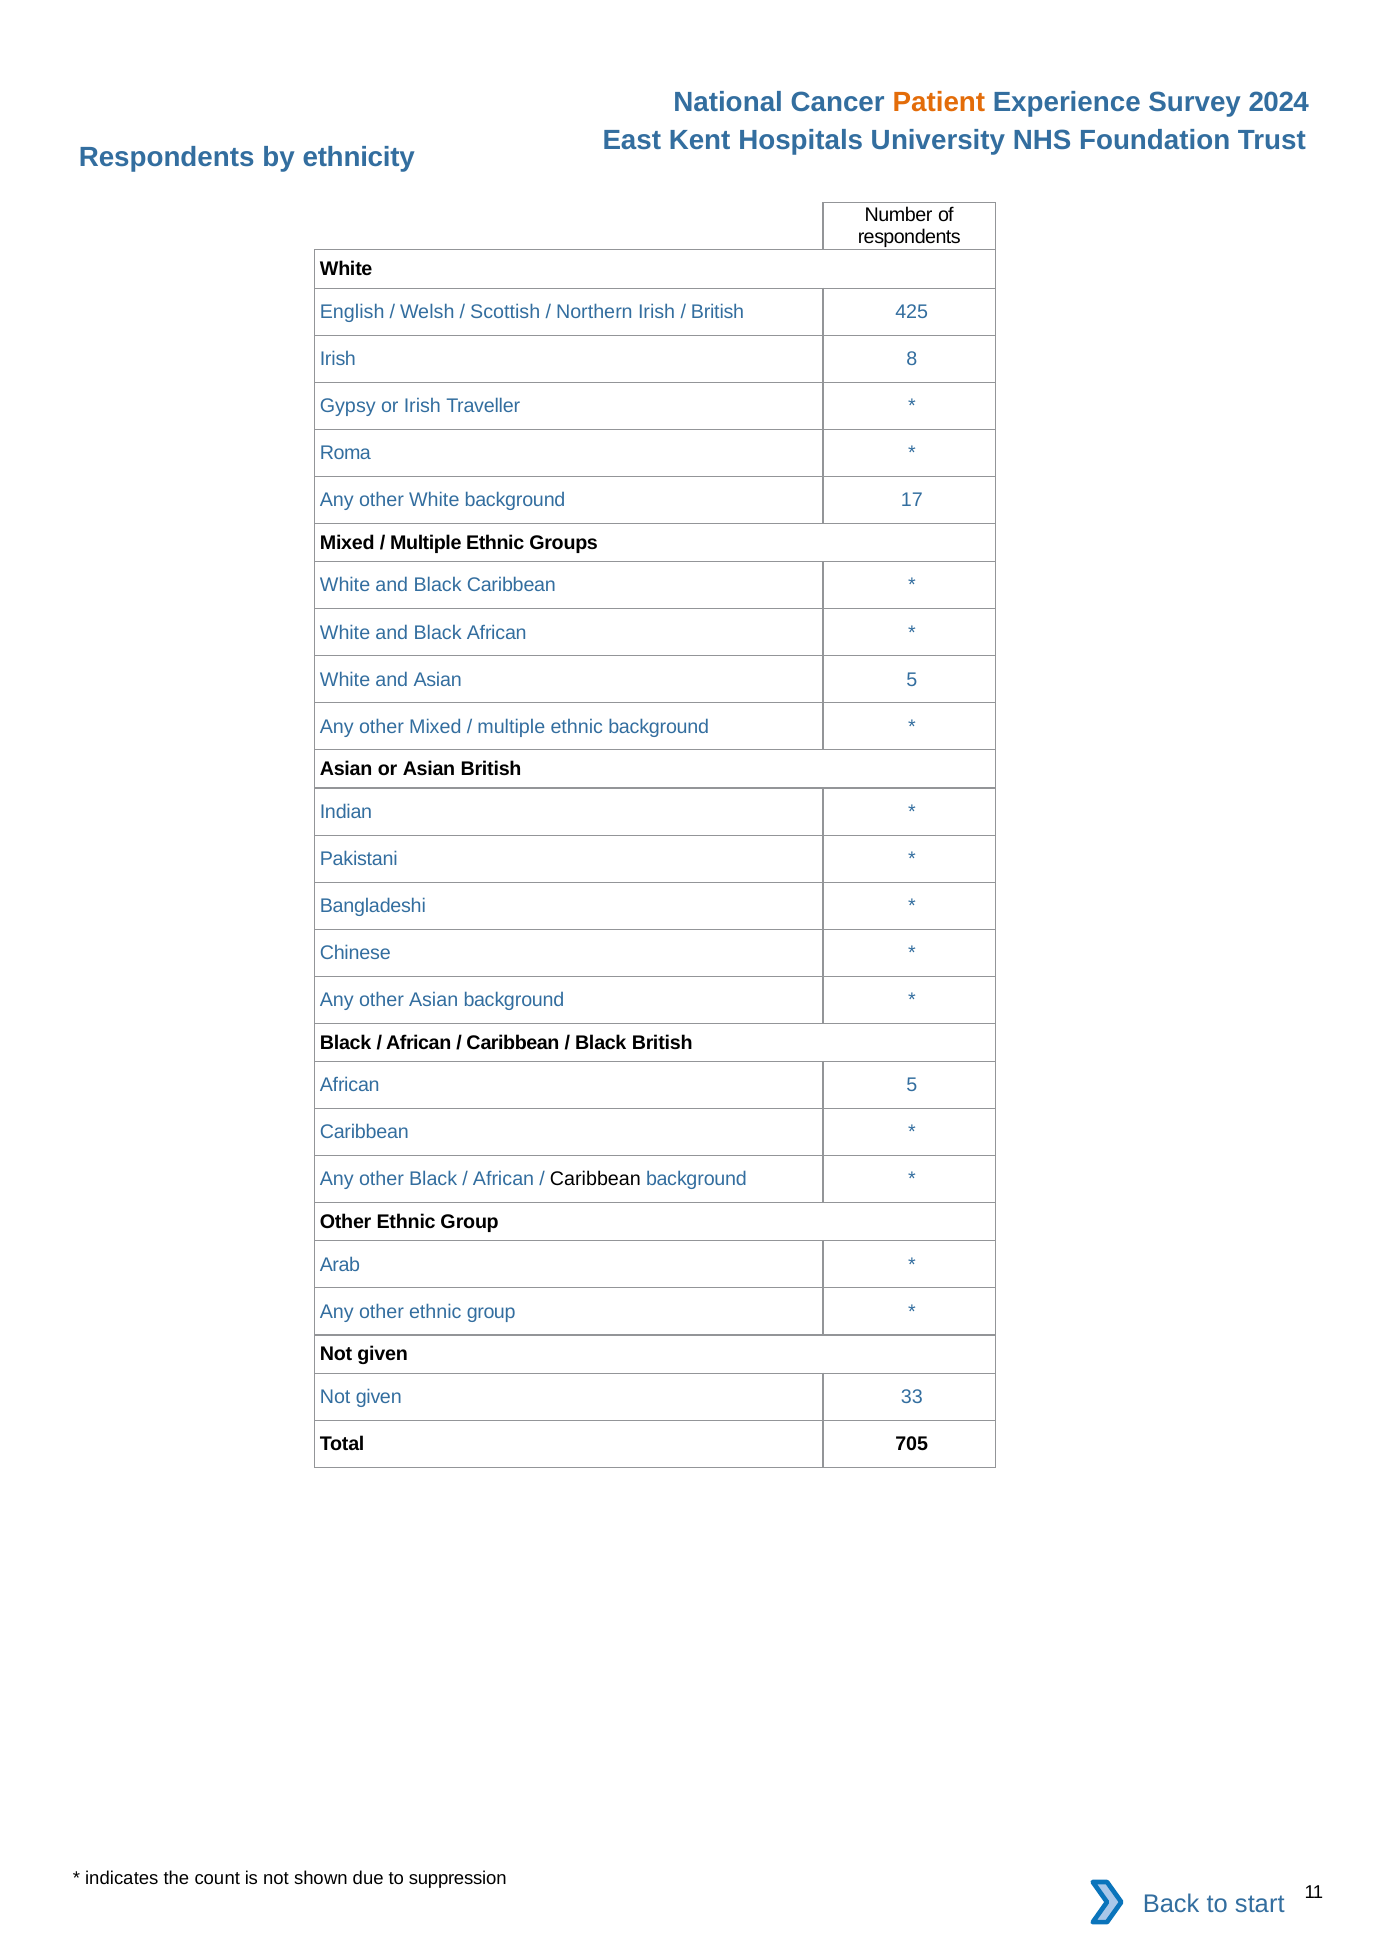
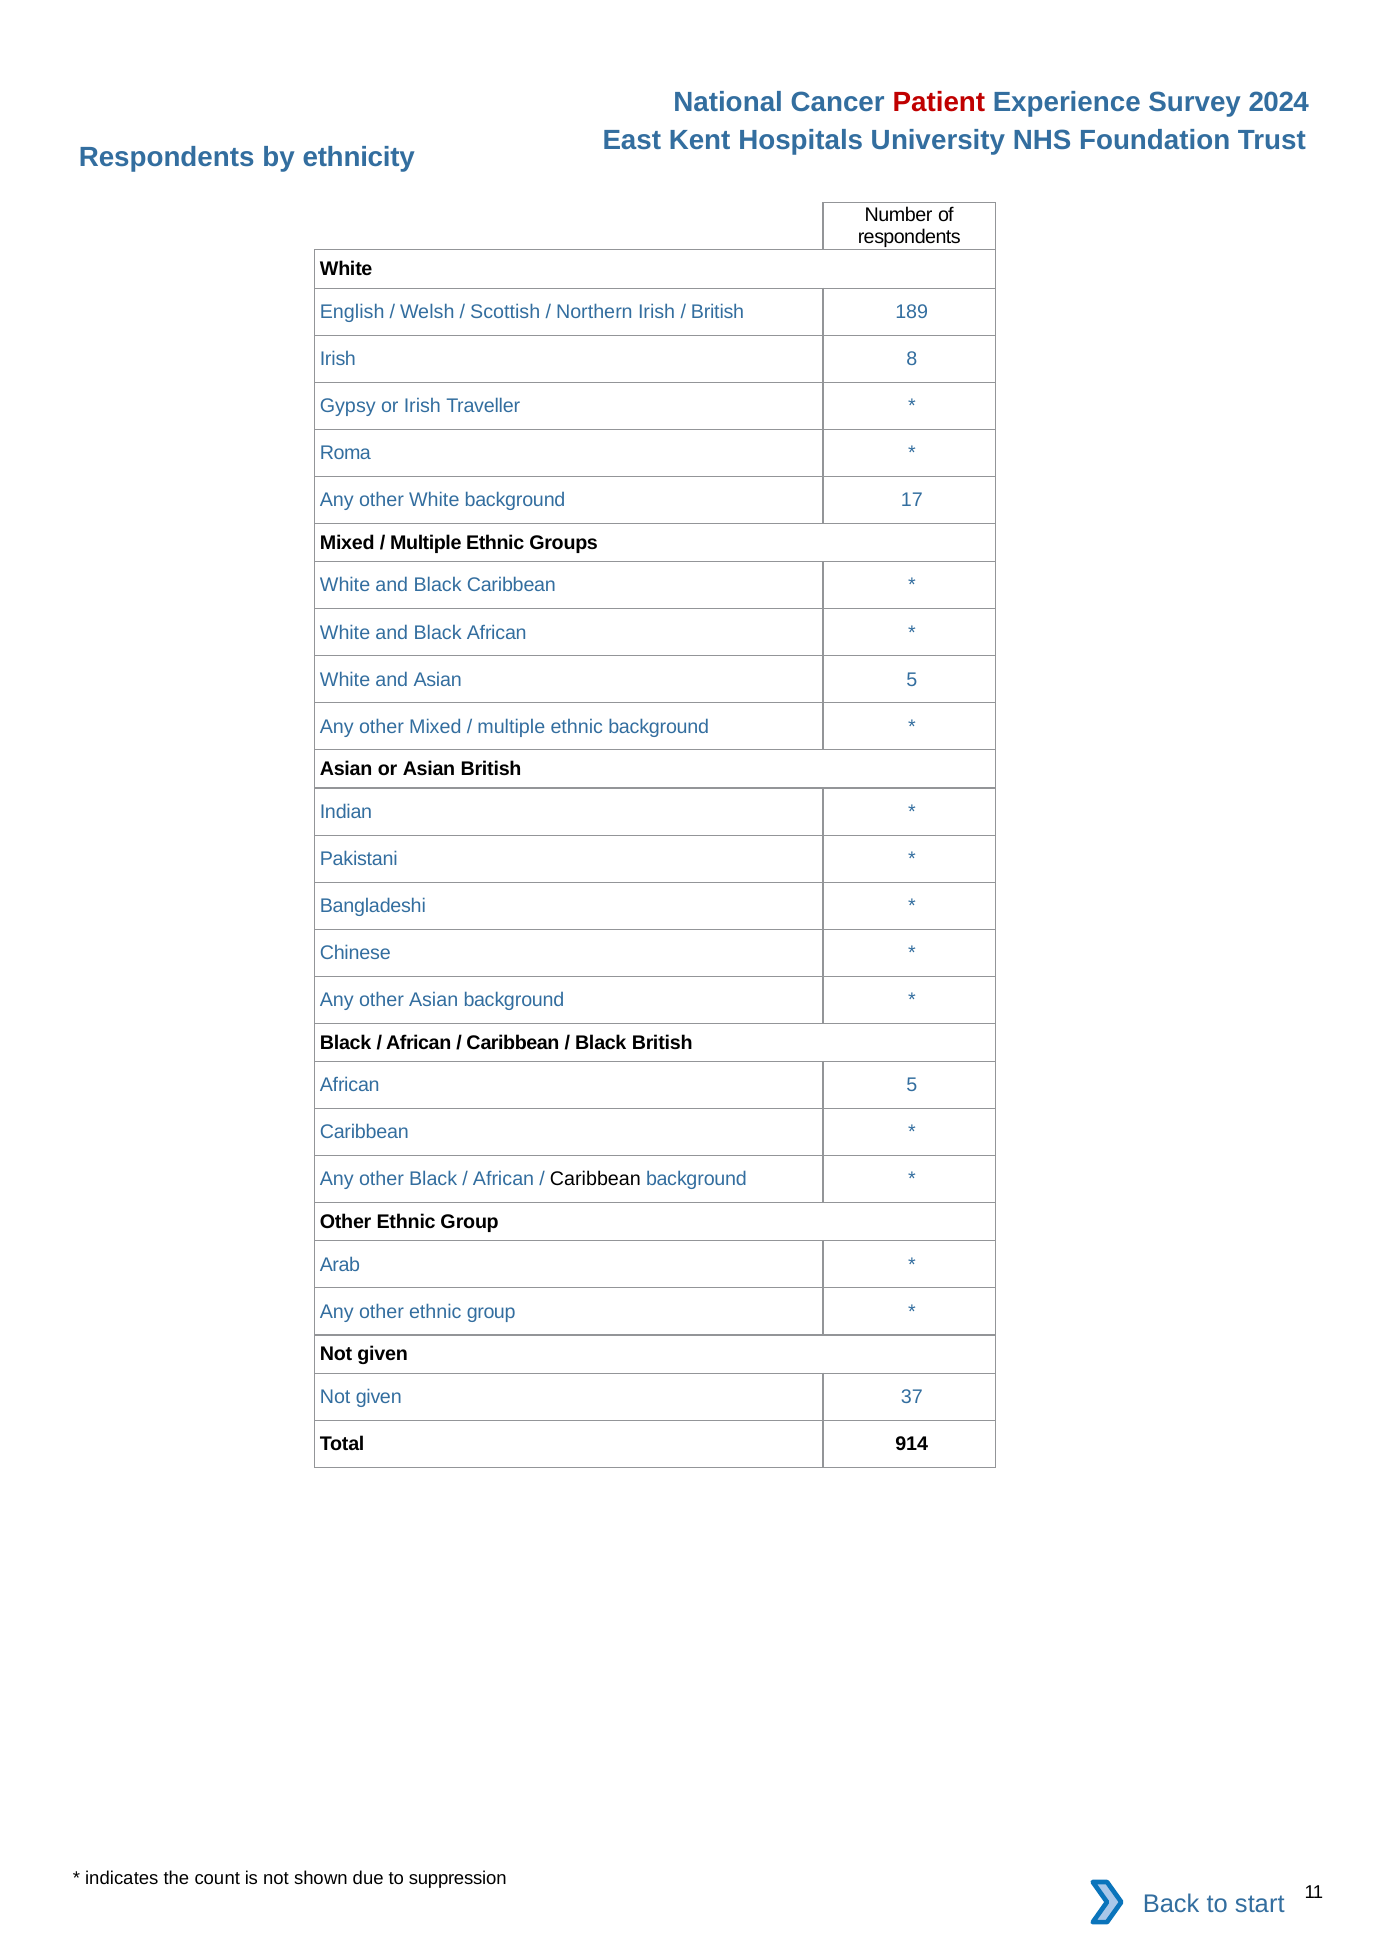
Patient colour: orange -> red
425: 425 -> 189
33: 33 -> 37
705: 705 -> 914
